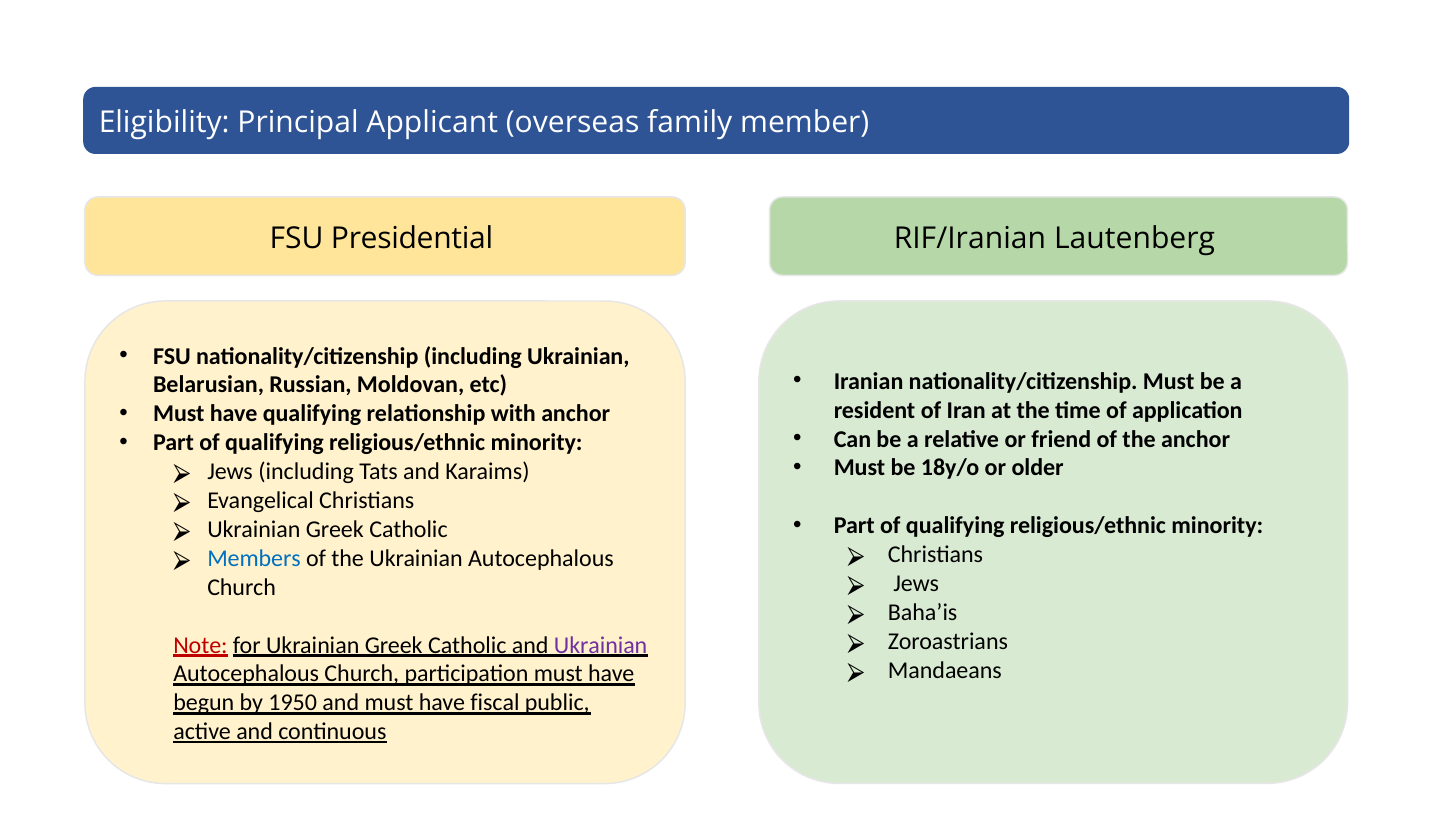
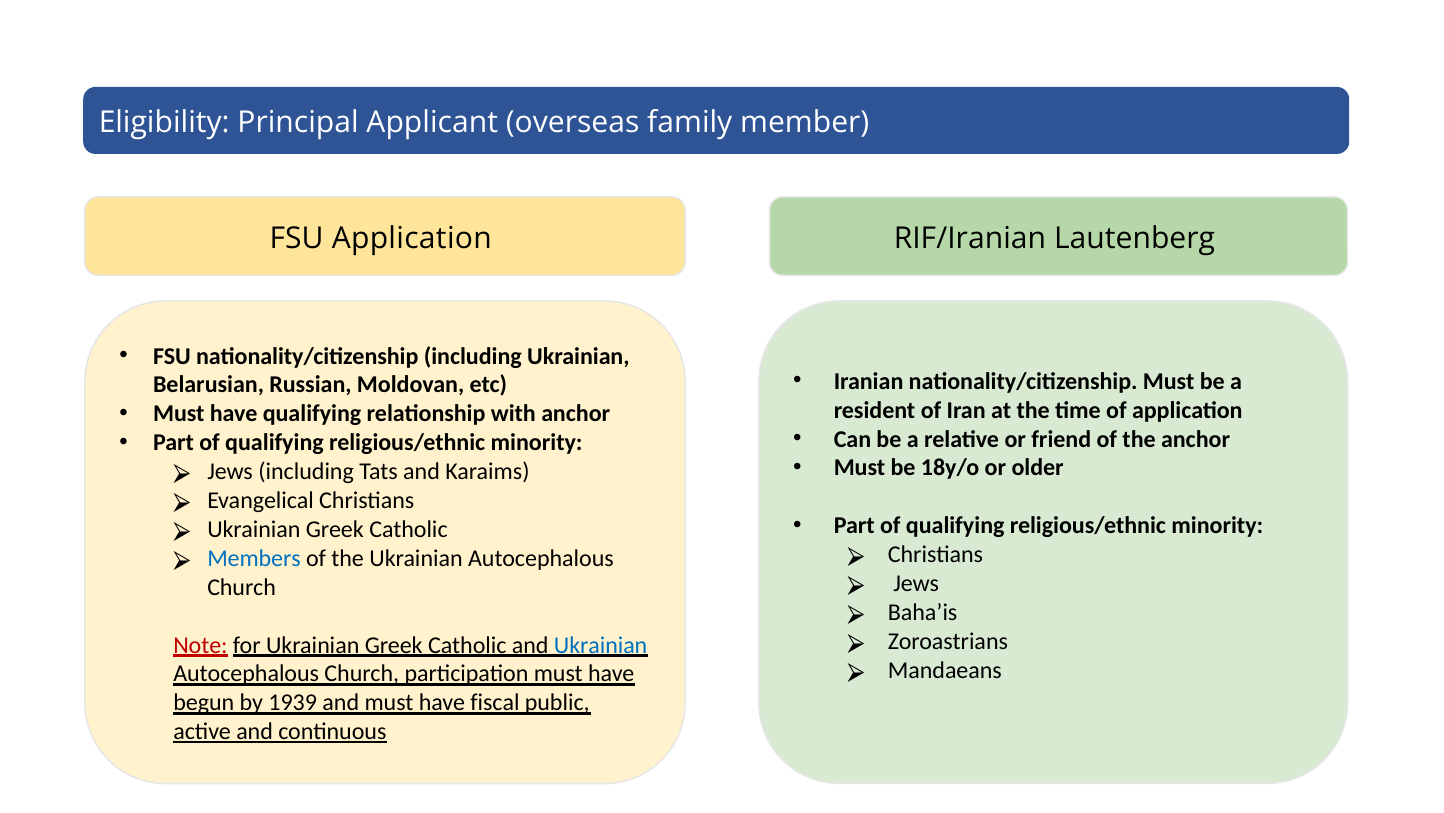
FSU Presidential: Presidential -> Application
Ukrainian at (601, 644) colour: purple -> blue
1950: 1950 -> 1939
